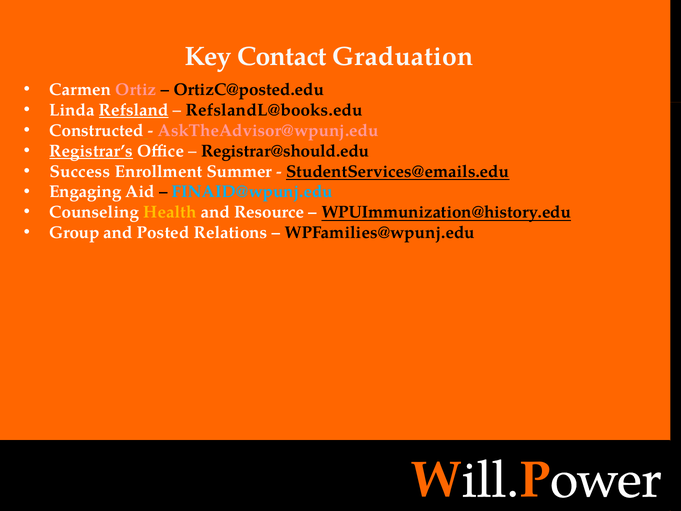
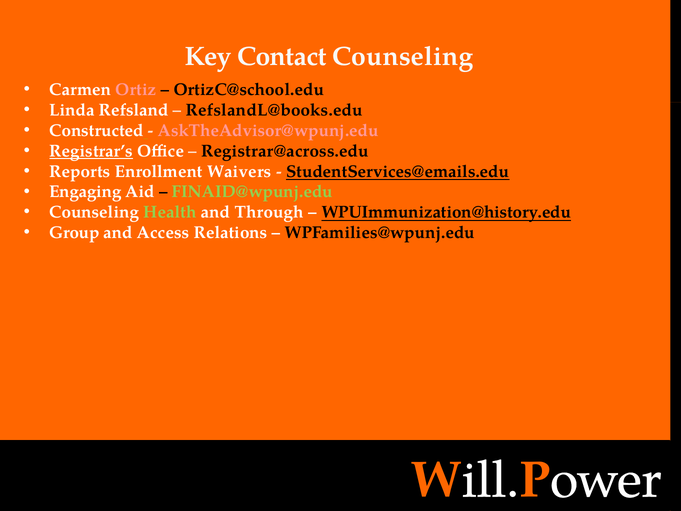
Contact Graduation: Graduation -> Counseling
OrtizC@posted.edu: OrtizC@posted.edu -> OrtizC@school.edu
Refsland underline: present -> none
Registrar@should.edu: Registrar@should.edu -> Registrar@across.edu
Success: Success -> Reports
Summer: Summer -> Waivers
FINAID@wpunj.edu colour: light blue -> light green
Health colour: yellow -> light green
Resource: Resource -> Through
Posted: Posted -> Access
